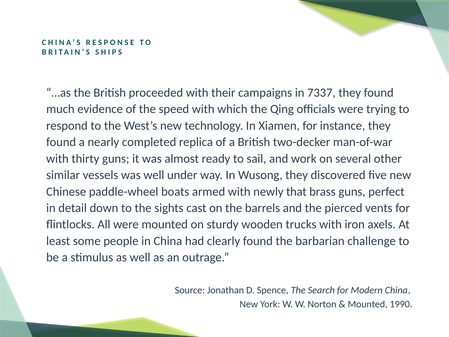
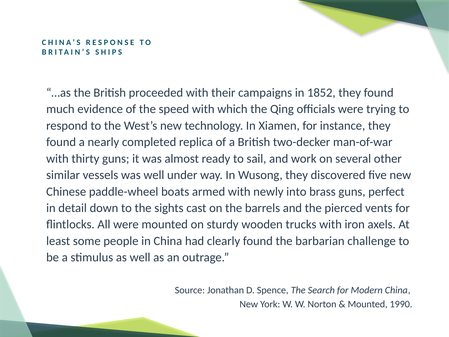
7337: 7337 -> 1852
that: that -> into
